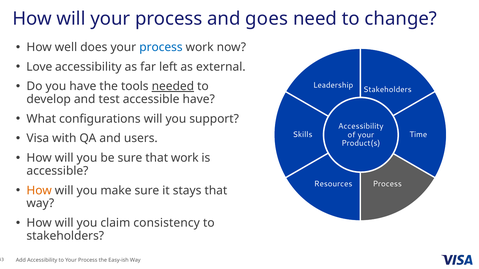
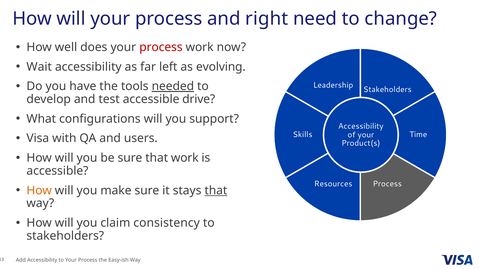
goes: goes -> right
process at (161, 47) colour: blue -> red
Love: Love -> Wait
external: external -> evolving
accessible have: have -> drive
that at (216, 191) underline: none -> present
